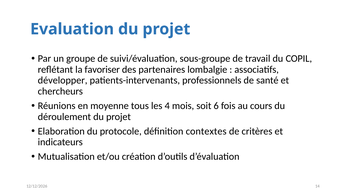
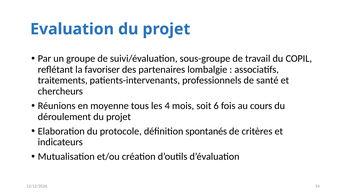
développer: développer -> traitements
contextes: contextes -> spontanés
